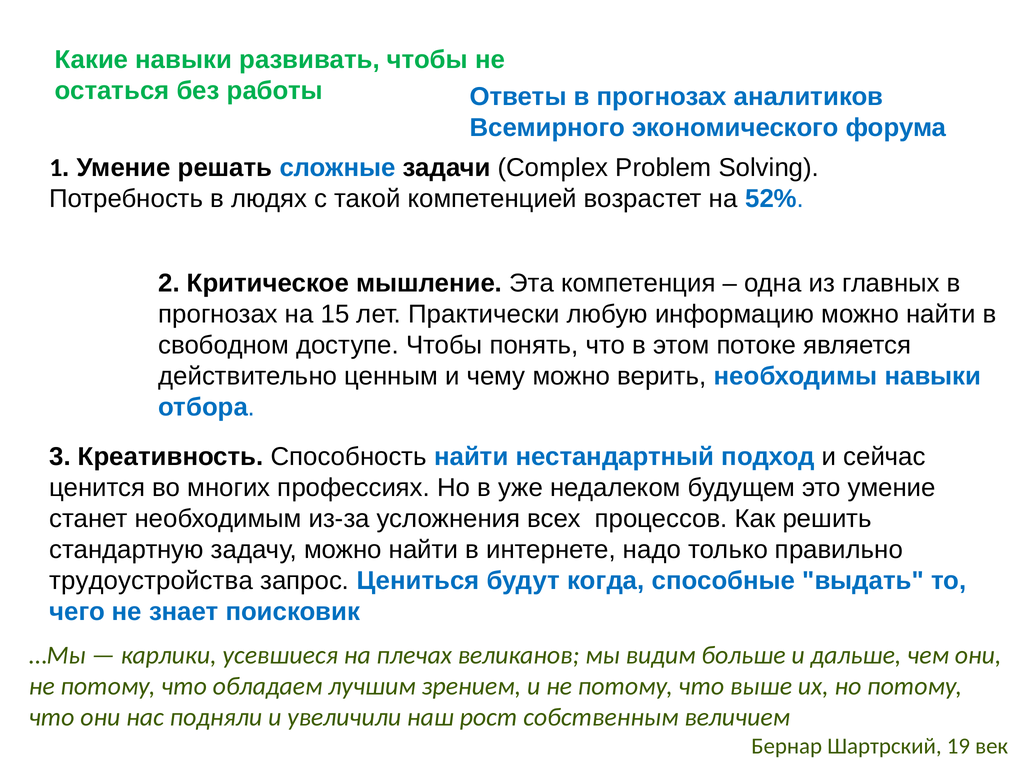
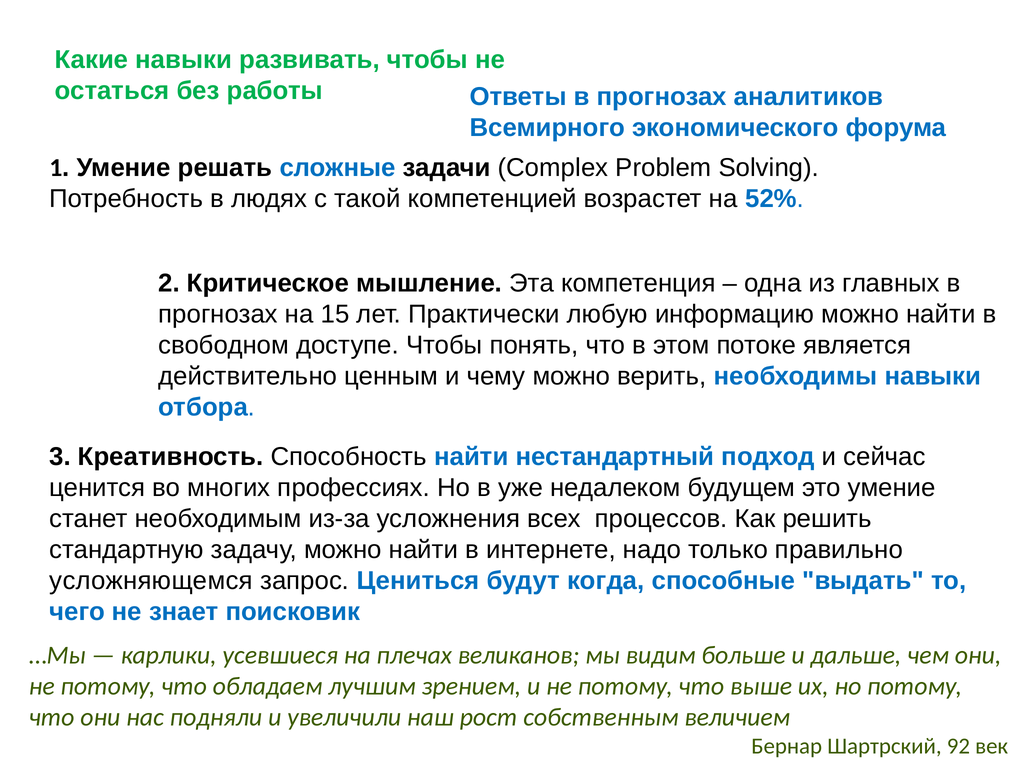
трудоустройства: трудоустройства -> усложняющемся
19: 19 -> 92
